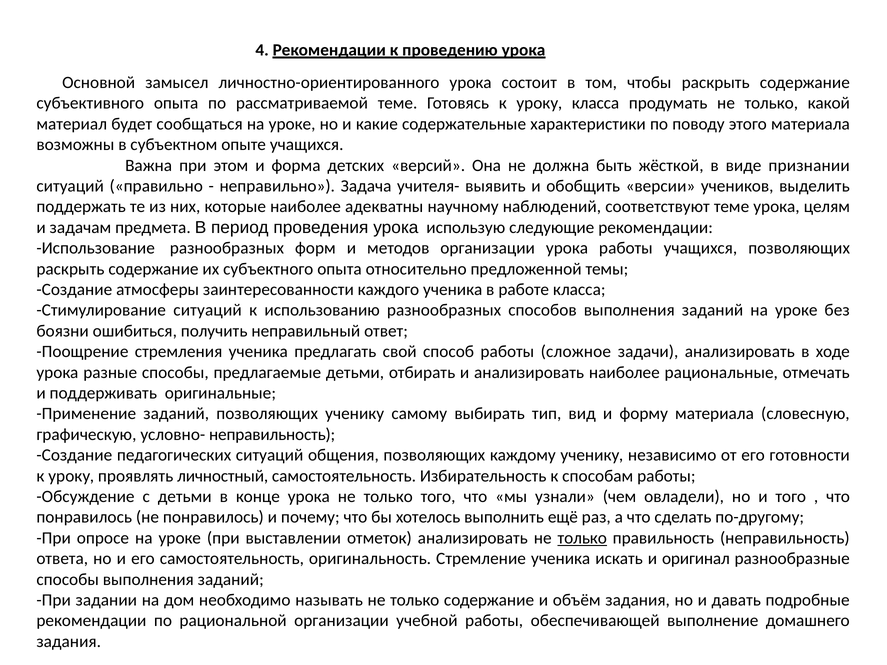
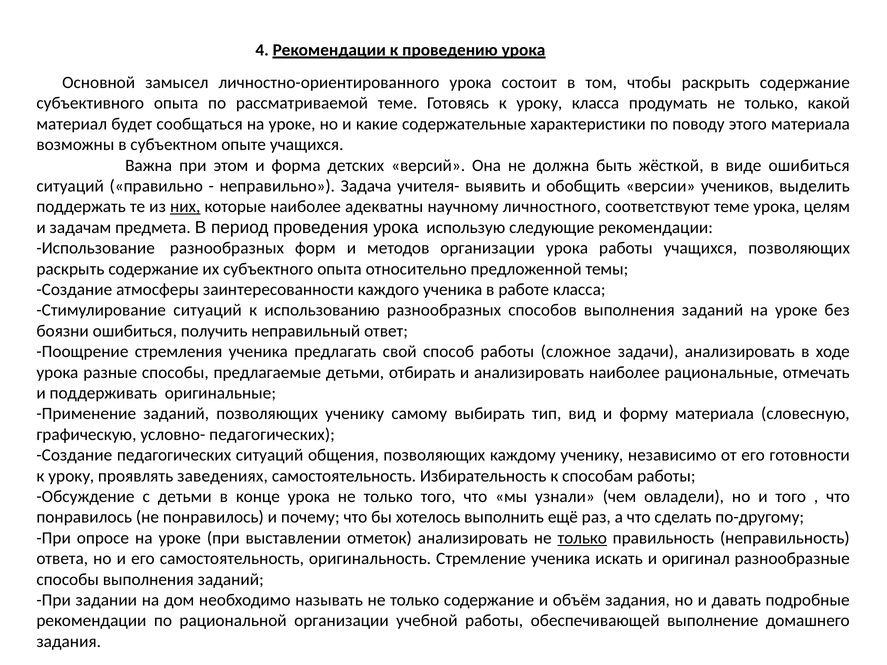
виде признании: признании -> ошибиться
них underline: none -> present
наблюдений: наблюдений -> личностного
условно- неправильность: неправильность -> педагогических
личностный: личностный -> заведениях
